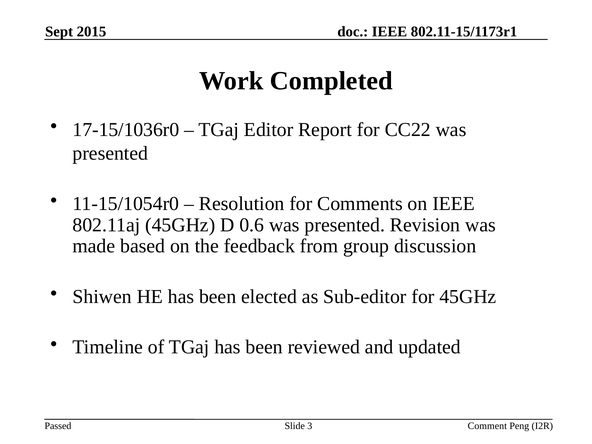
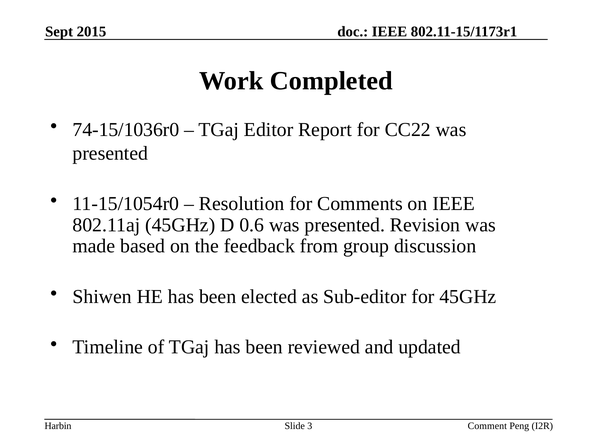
17-15/1036r0: 17-15/1036r0 -> 74-15/1036r0
Passed: Passed -> Harbin
